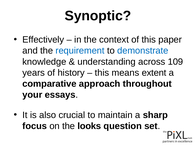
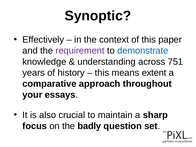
requirement colour: blue -> purple
109: 109 -> 751
looks: looks -> badly
